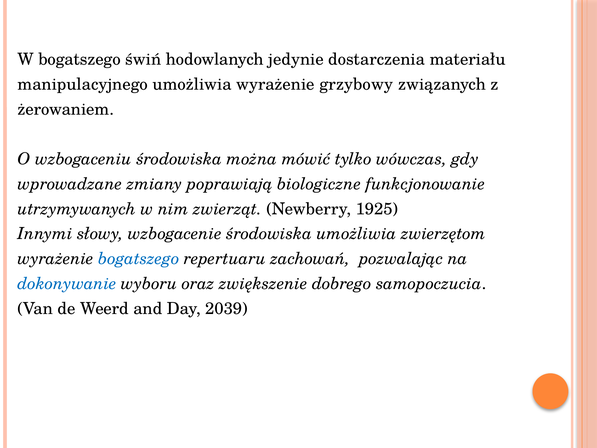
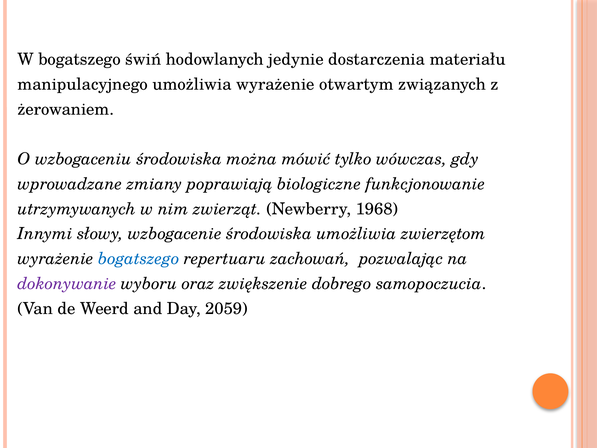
grzybowy: grzybowy -> otwartym
1925: 1925 -> 1968
dokonywanie colour: blue -> purple
2039: 2039 -> 2059
